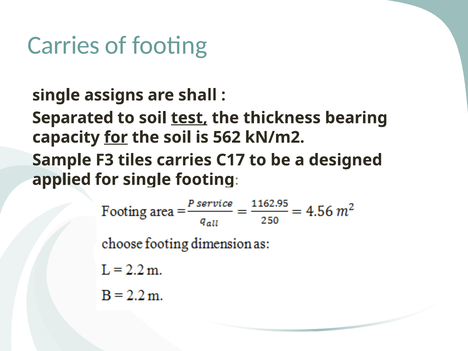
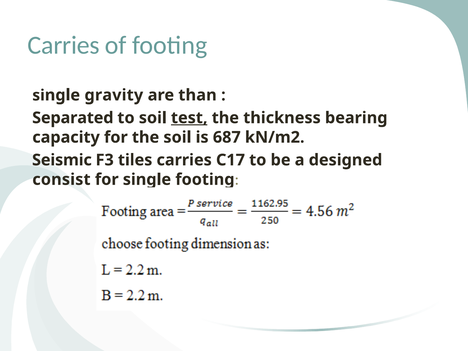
assigns: assigns -> gravity
shall: shall -> than
for at (116, 137) underline: present -> none
562: 562 -> 687
Sample: Sample -> Seismic
applied: applied -> consist
